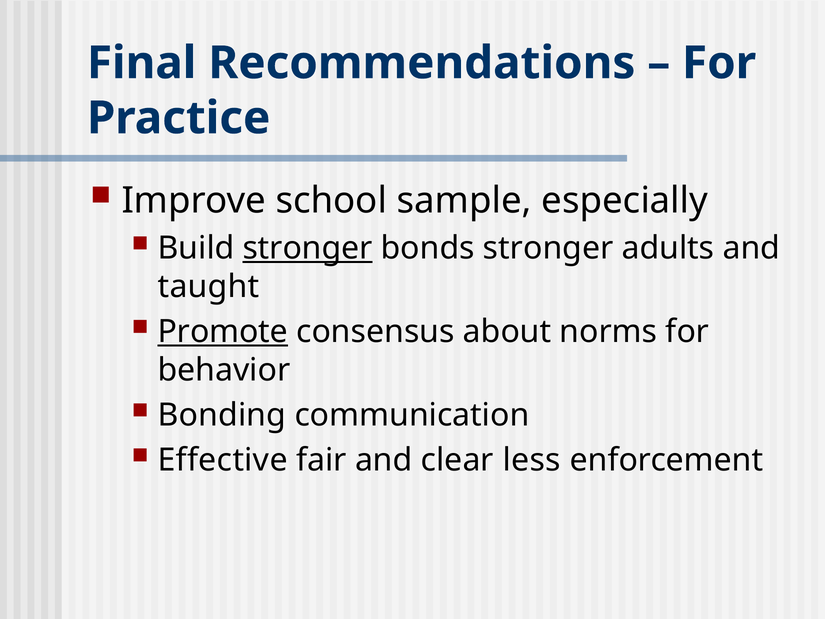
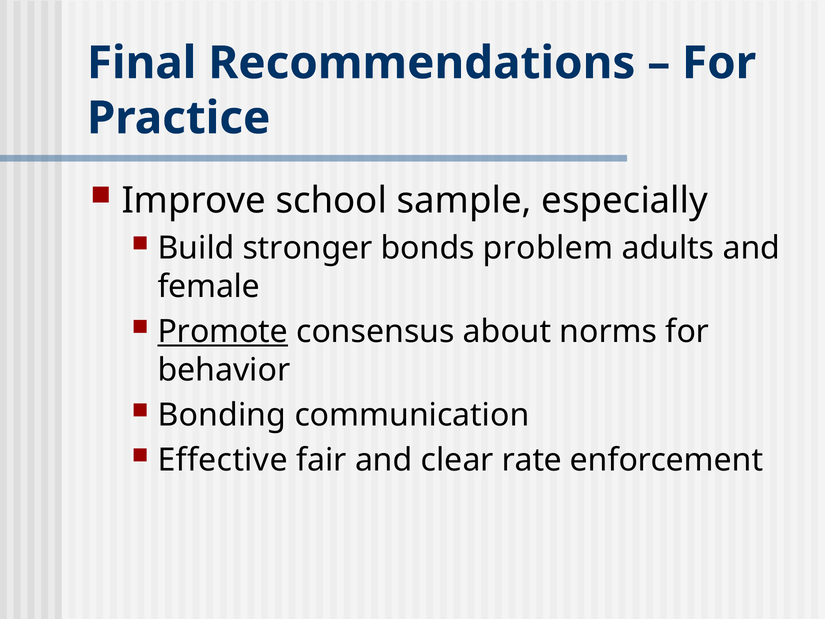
stronger at (308, 248) underline: present -> none
bonds stronger: stronger -> problem
taught: taught -> female
less: less -> rate
